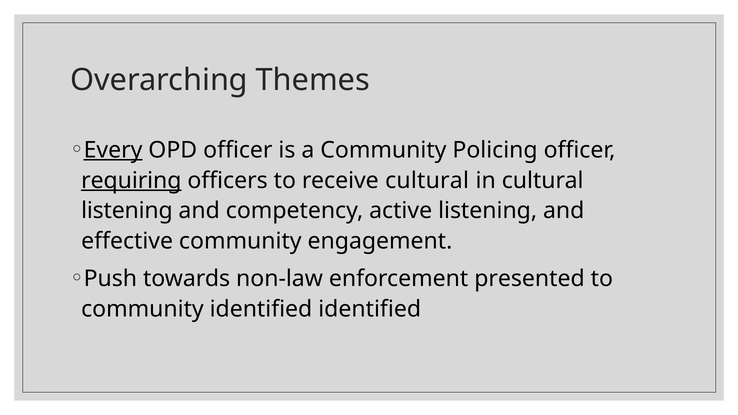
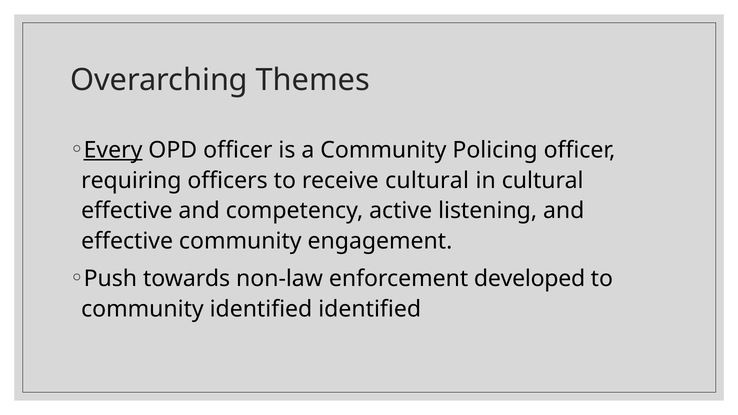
requiring underline: present -> none
listening at (127, 211): listening -> effective
presented: presented -> developed
